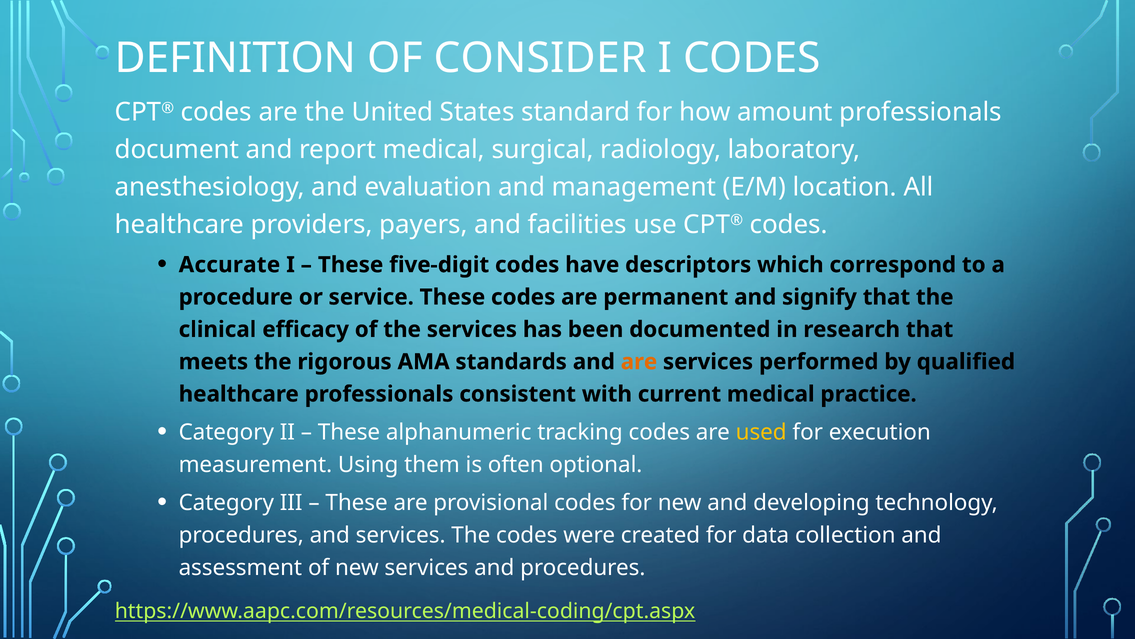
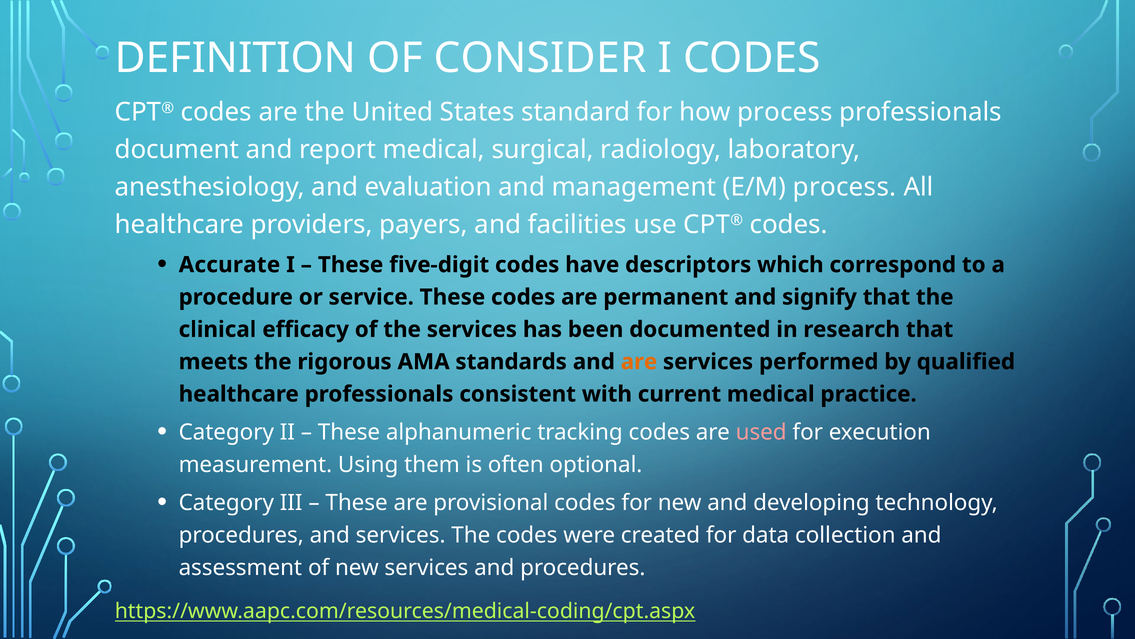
how amount: amount -> process
E/M location: location -> process
used colour: yellow -> pink
